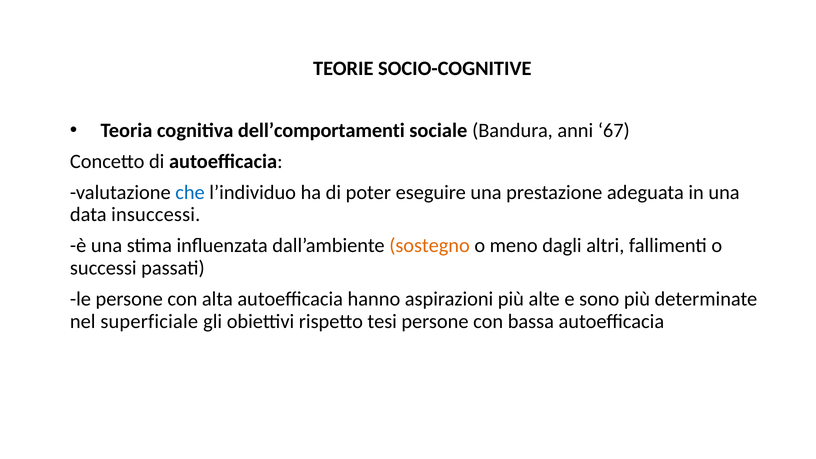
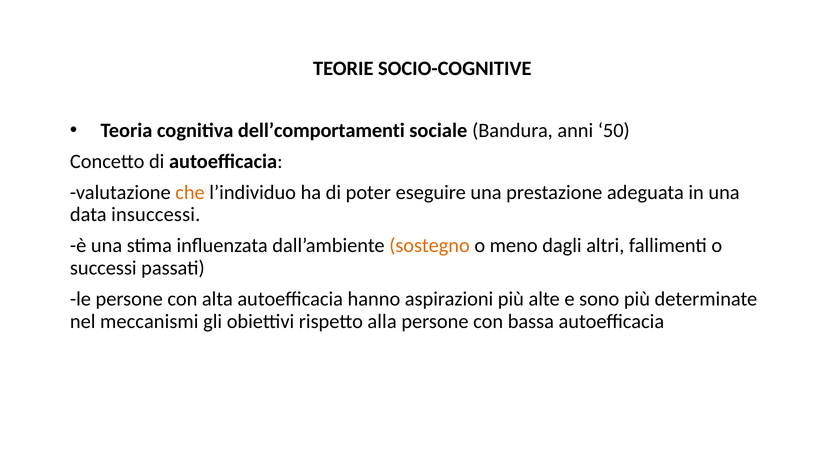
67: 67 -> 50
che colour: blue -> orange
superficiale: superficiale -> meccanismi
tesi: tesi -> alla
